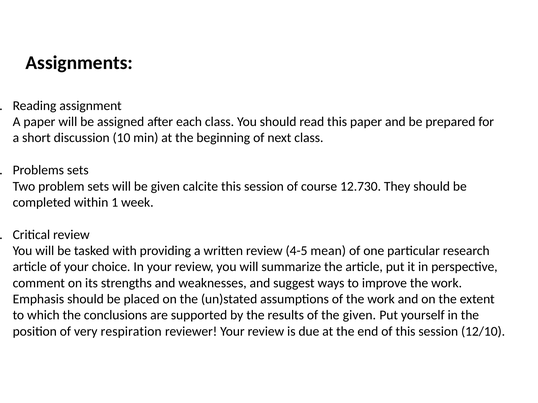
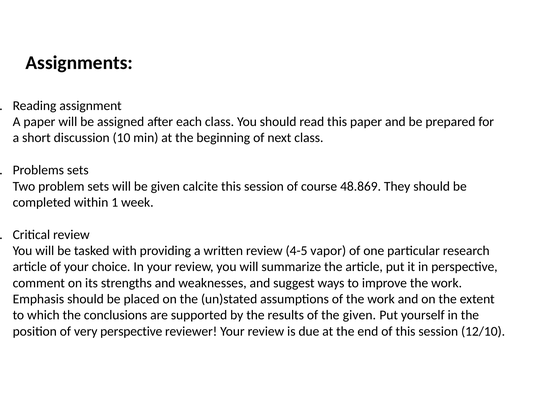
12.730: 12.730 -> 48.869
mean: mean -> vapor
very respiration: respiration -> perspective
